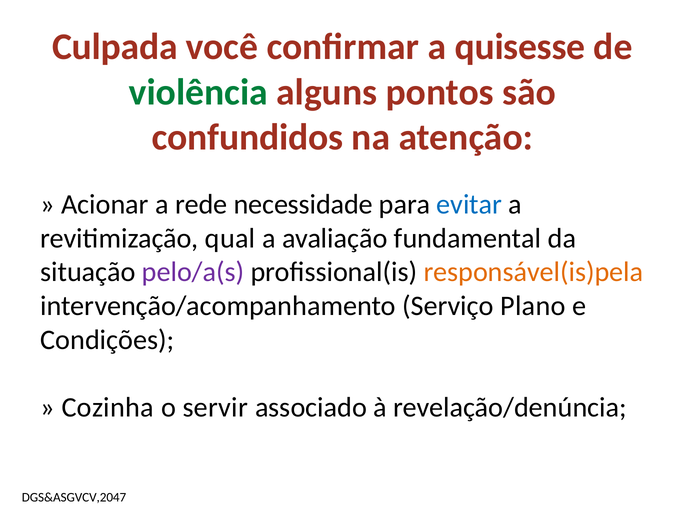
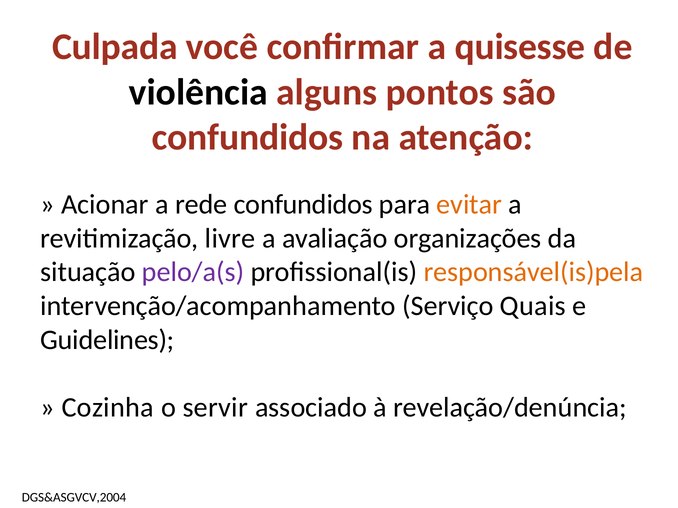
violência colour: green -> black
rede necessidade: necessidade -> confundidos
evitar colour: blue -> orange
qual: qual -> livre
fundamental: fundamental -> organizações
Plano: Plano -> Quais
Condições: Condições -> Guidelines
DGS&ASGVCV,2047: DGS&ASGVCV,2047 -> DGS&ASGVCV,2004
